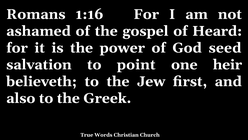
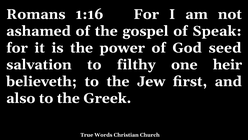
Heard: Heard -> Speak
point: point -> filthy
